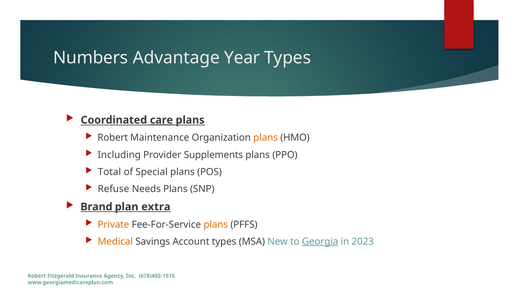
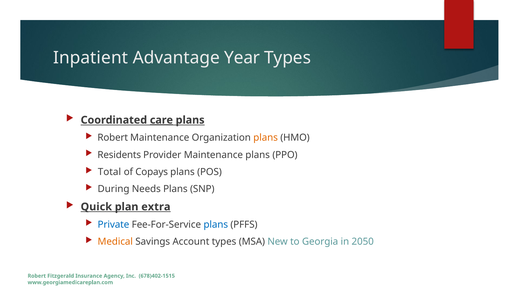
Numbers: Numbers -> Inpatient
Including: Including -> Residents
Provider Supplements: Supplements -> Maintenance
Special: Special -> Copays
Refuse: Refuse -> During
Brand: Brand -> Quick
Private colour: orange -> blue
plans at (216, 224) colour: orange -> blue
Georgia underline: present -> none
2023: 2023 -> 2050
